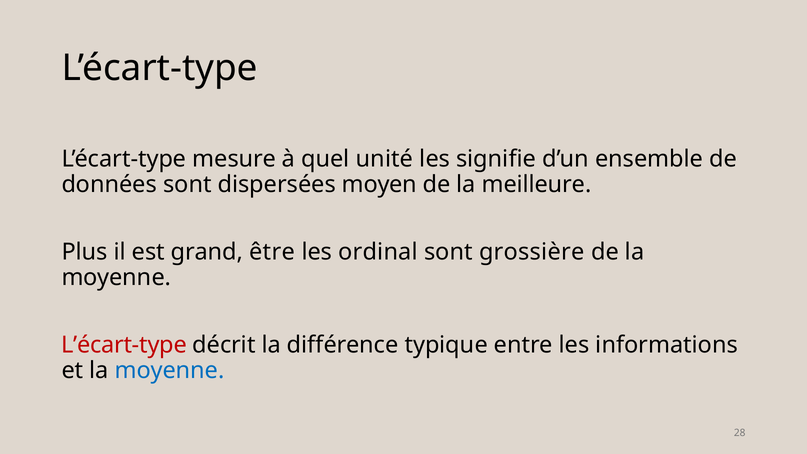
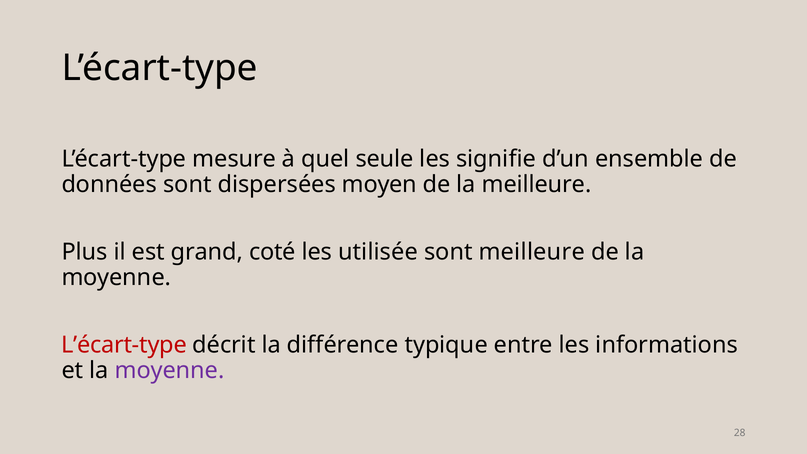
unité: unité -> seule
être: être -> coté
ordinal: ordinal -> utilisée
sont grossière: grossière -> meilleure
moyenne at (169, 370) colour: blue -> purple
